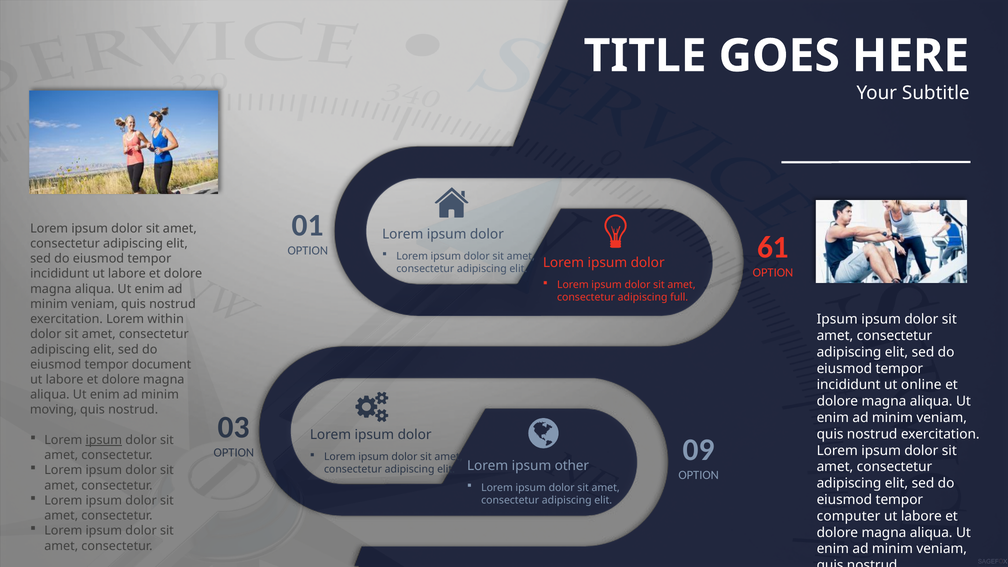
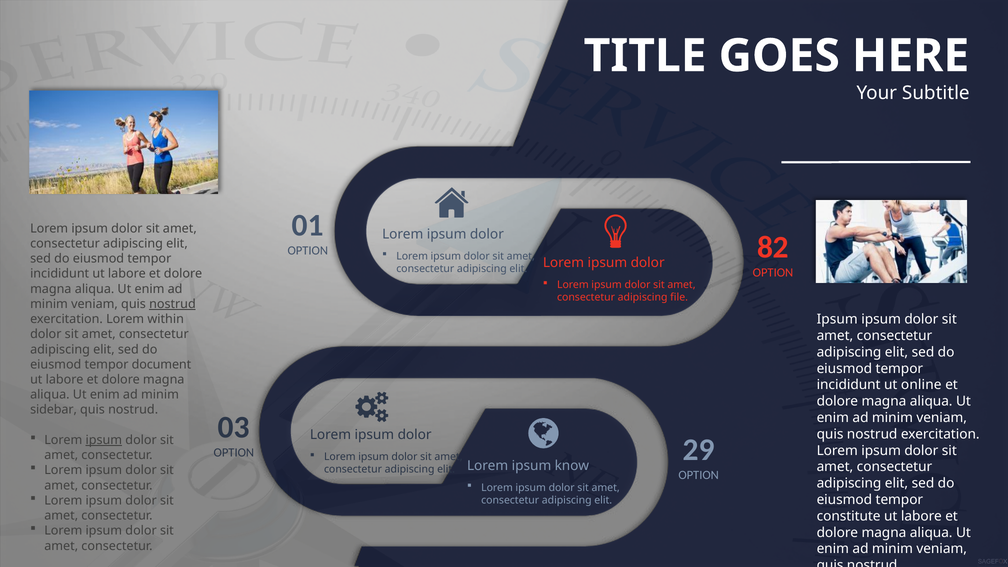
61: 61 -> 82
full: full -> file
nostrud at (172, 304) underline: none -> present
moving: moving -> sidebar
09: 09 -> 29
other: other -> know
computer: computer -> constitute
